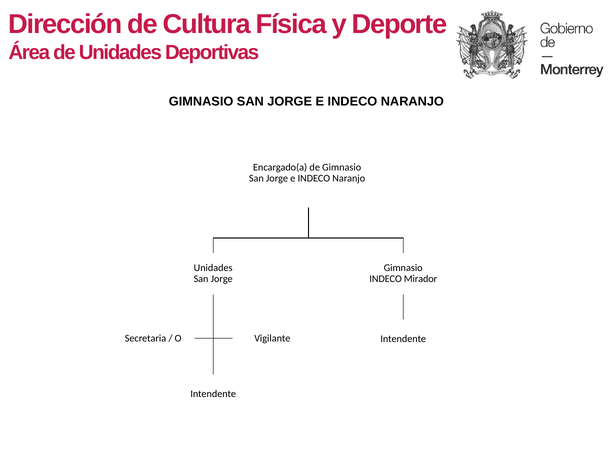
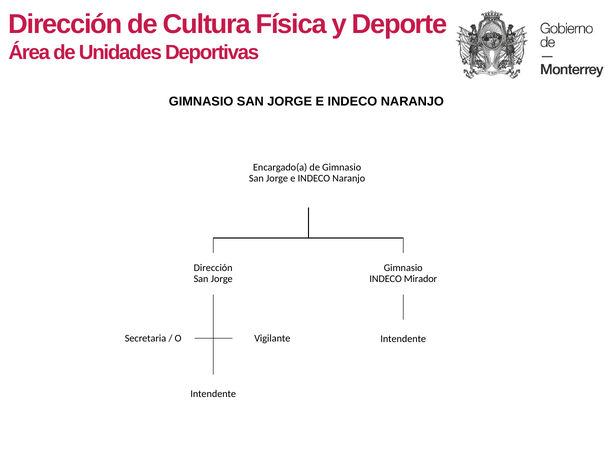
Unidades at (213, 268): Unidades -> Dirección
